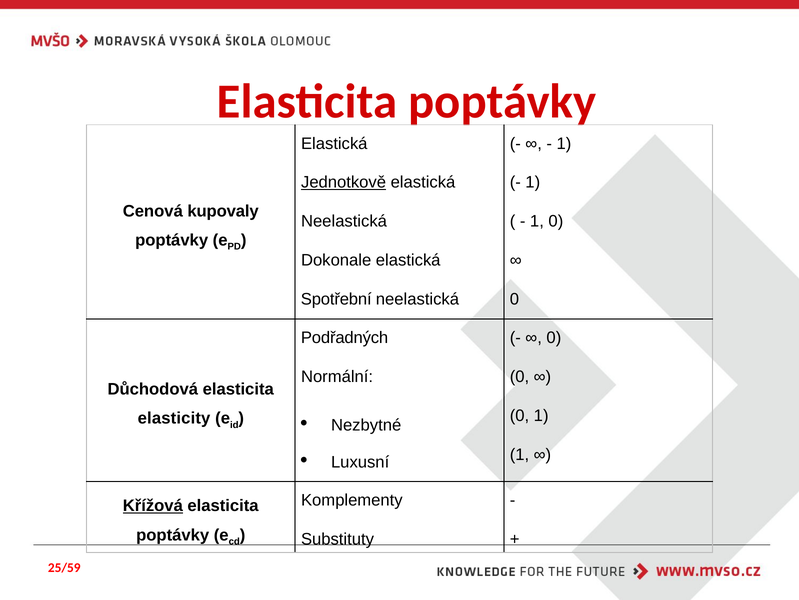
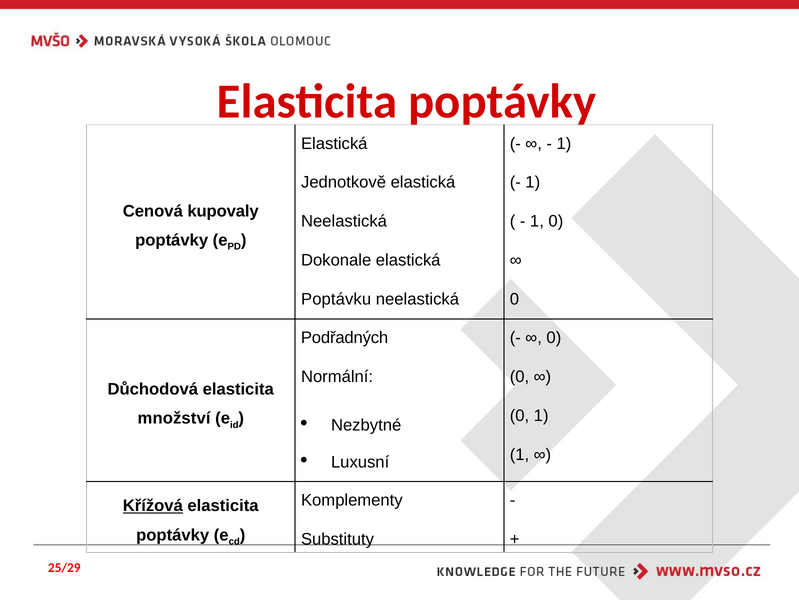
Jednotkově underline: present -> none
Spotřební: Spotřební -> Poptávku
elasticity: elasticity -> množství
25/59: 25/59 -> 25/29
